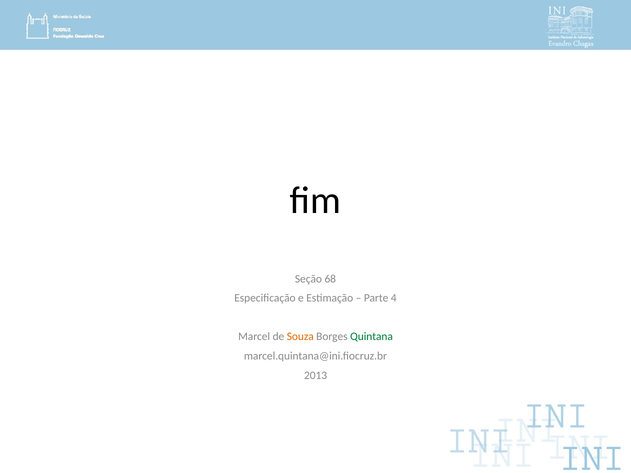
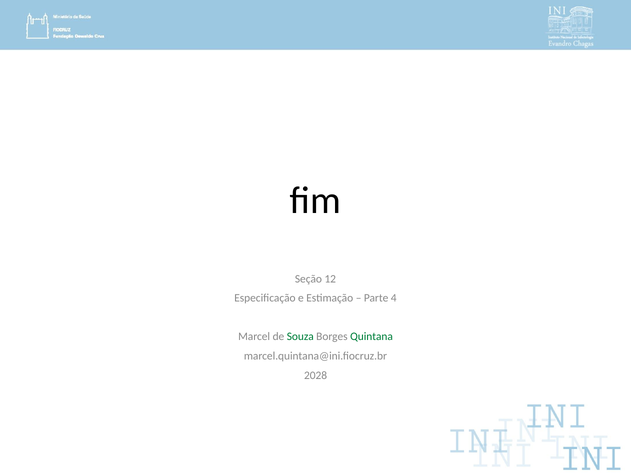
68: 68 -> 12
Souza colour: orange -> green
2013: 2013 -> 2028
